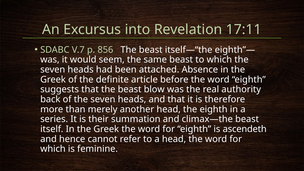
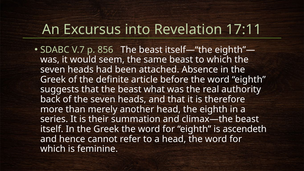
blow: blow -> what
